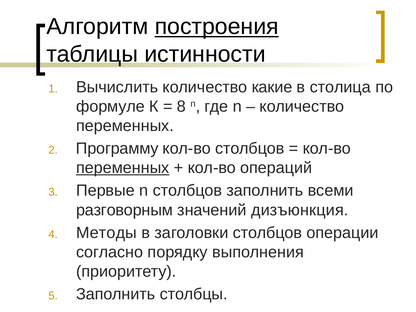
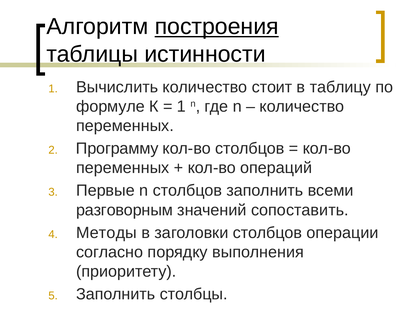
какие: какие -> стоит
столица: столица -> таблицу
8 at (181, 106): 8 -> 1
переменных at (123, 168) underline: present -> none
дизъюнкция: дизъюнкция -> сопоставить
